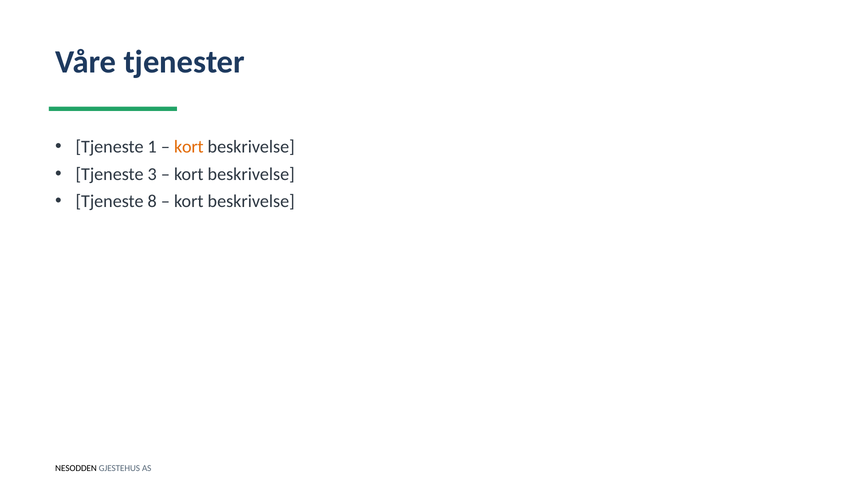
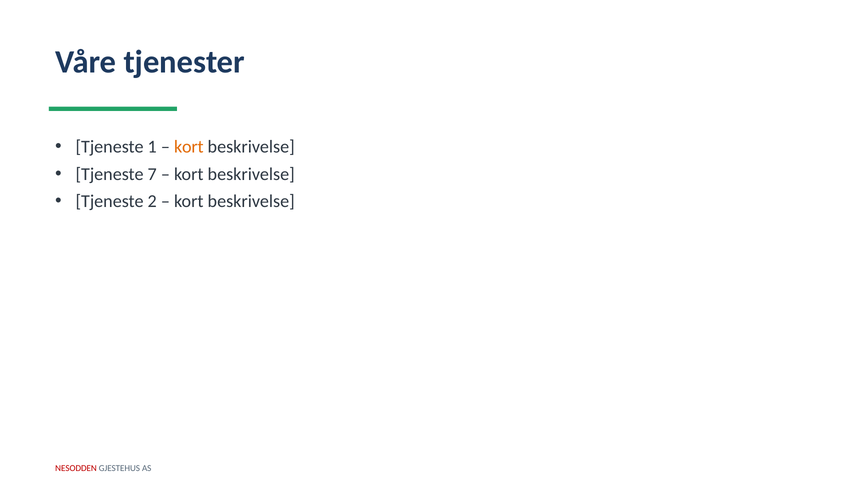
3: 3 -> 7
8: 8 -> 2
NESODDEN colour: black -> red
